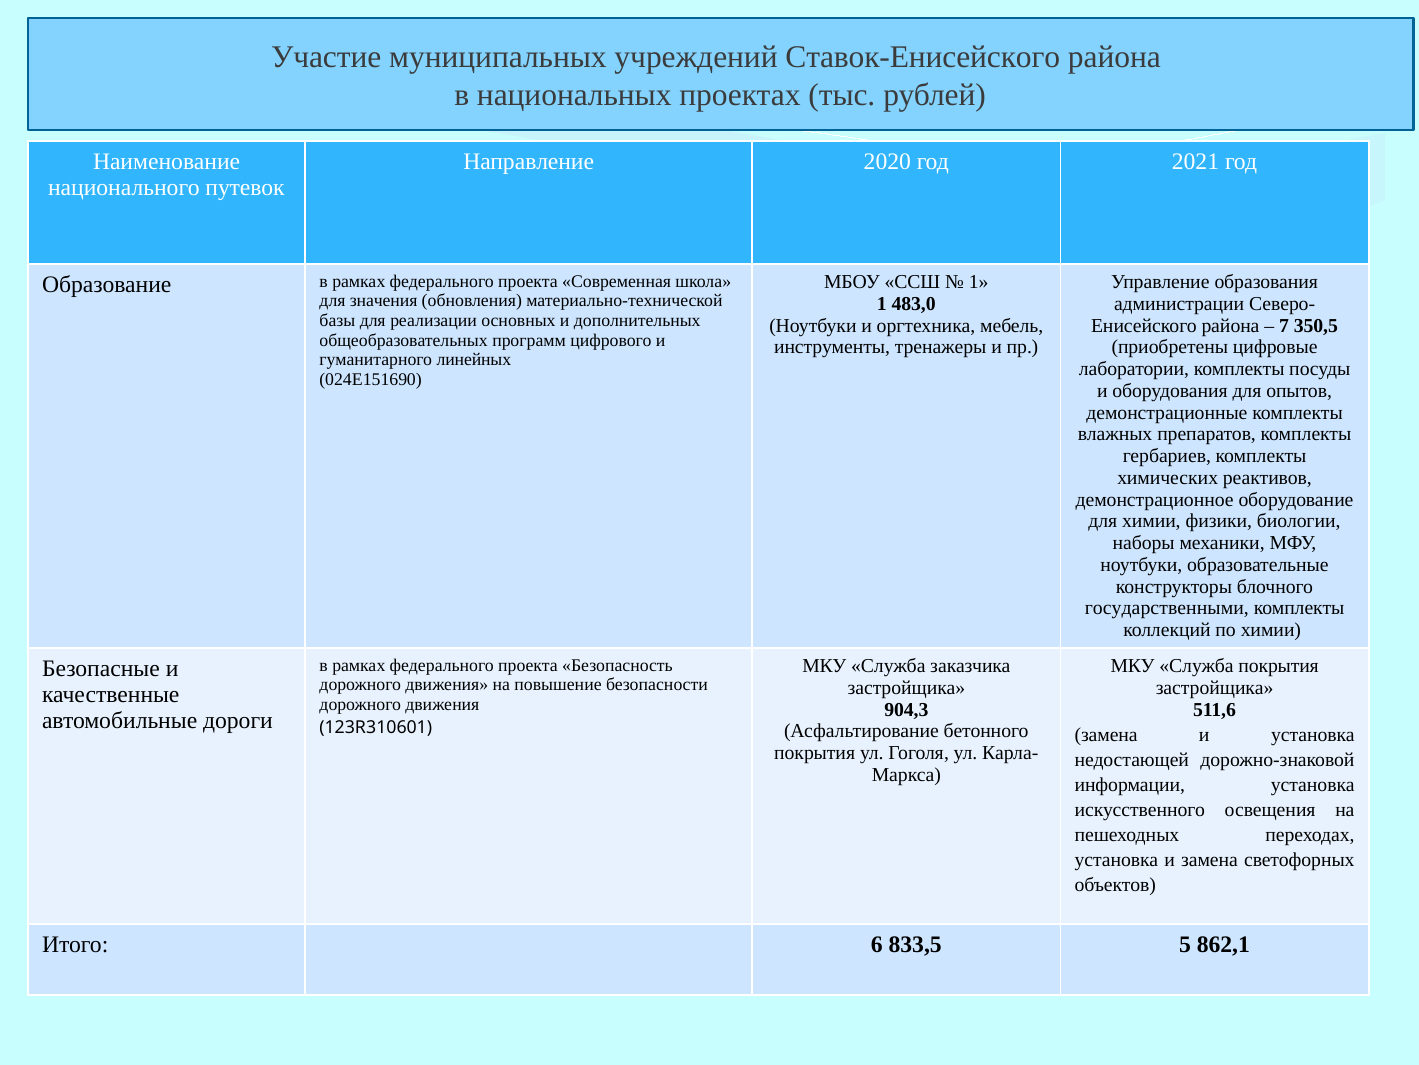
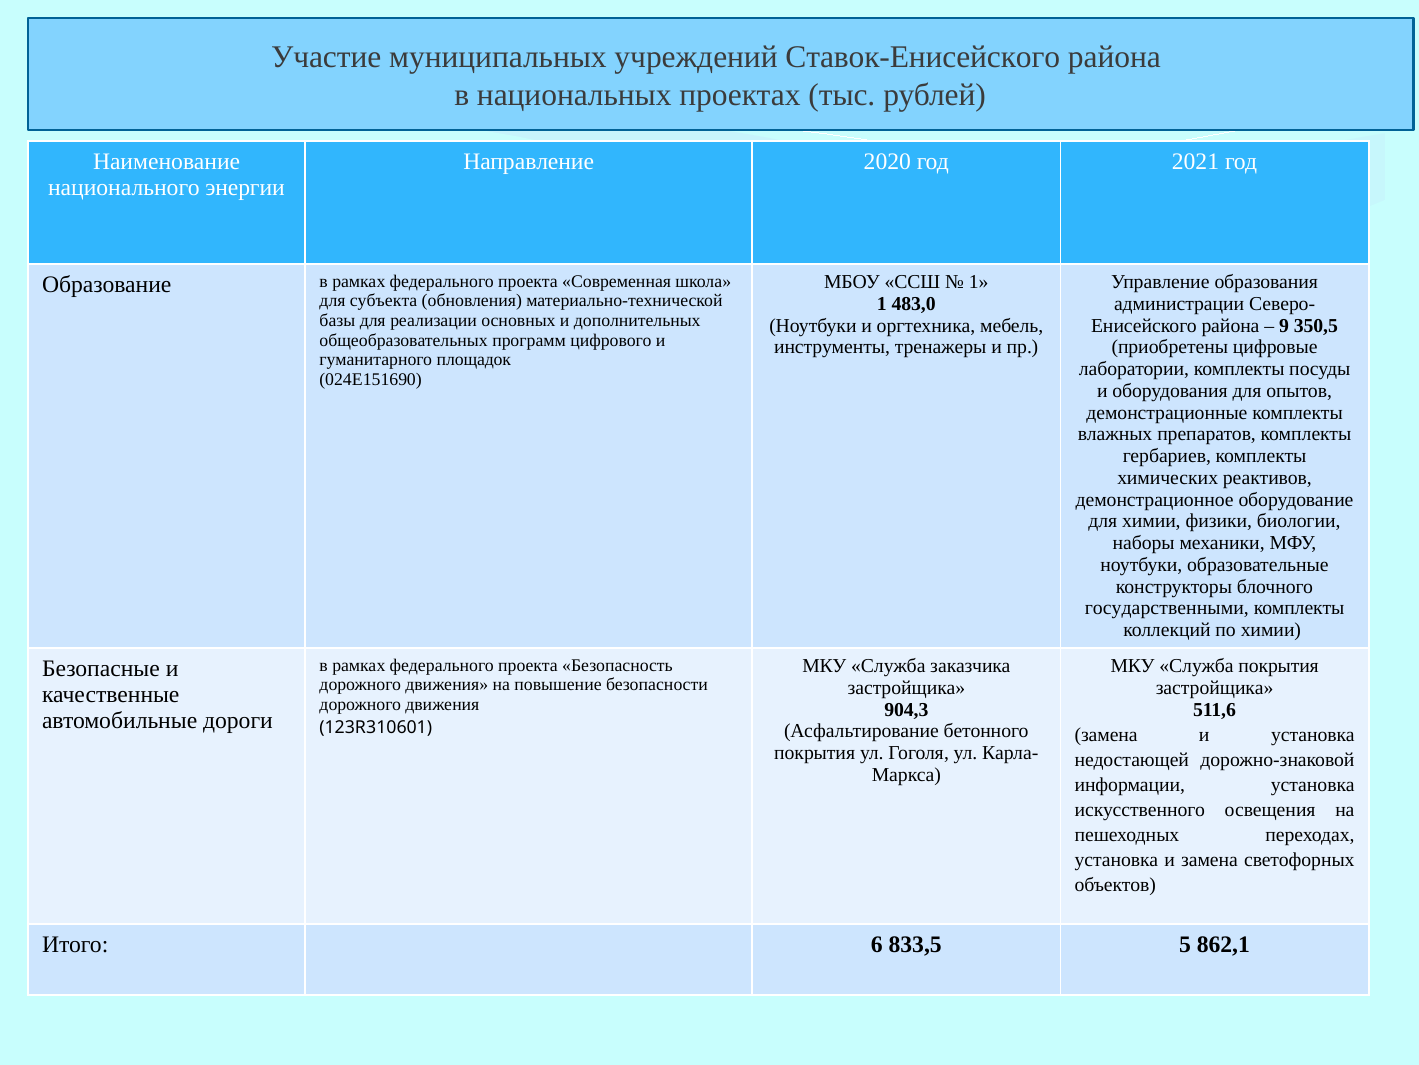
путевок: путевок -> энергии
значения: значения -> субъекта
7: 7 -> 9
линейных: линейных -> площадок
